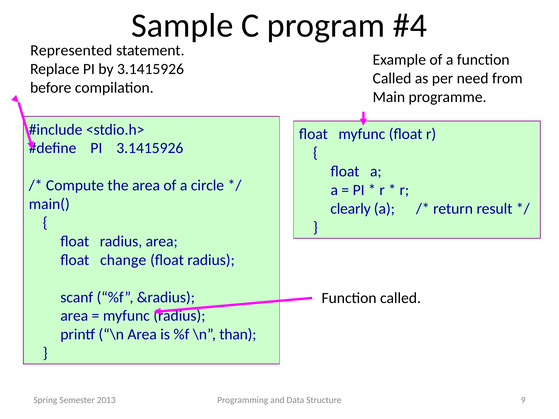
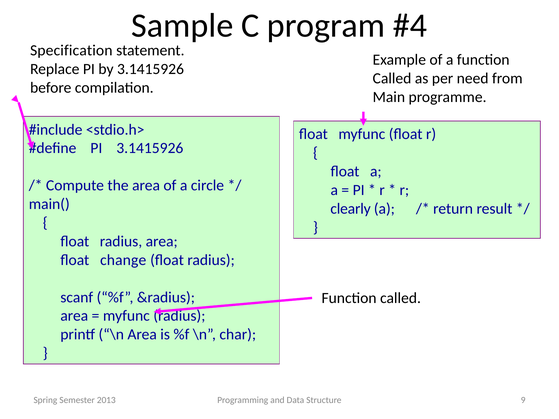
Represented: Represented -> Specification
than: than -> char
